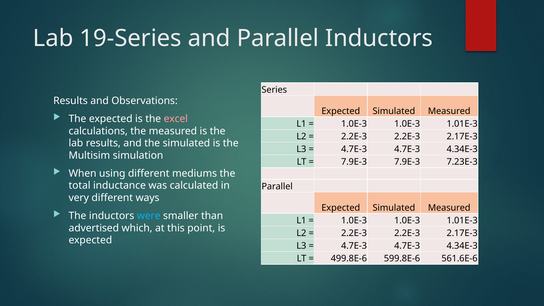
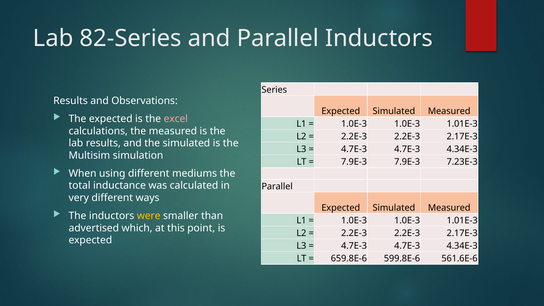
19-Series: 19-Series -> 82-Series
were colour: light blue -> yellow
499.8E-6: 499.8E-6 -> 659.8E-6
